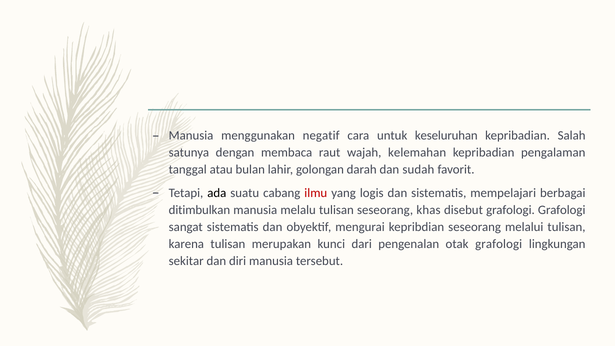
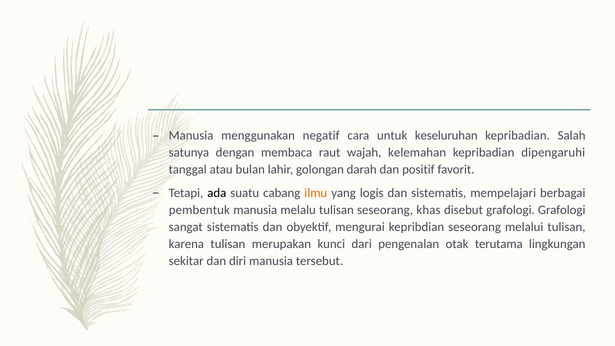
pengalaman: pengalaman -> dipengaruhi
sudah: sudah -> positif
ilmu colour: red -> orange
ditimbulkan: ditimbulkan -> pembentuk
otak grafologi: grafologi -> terutama
